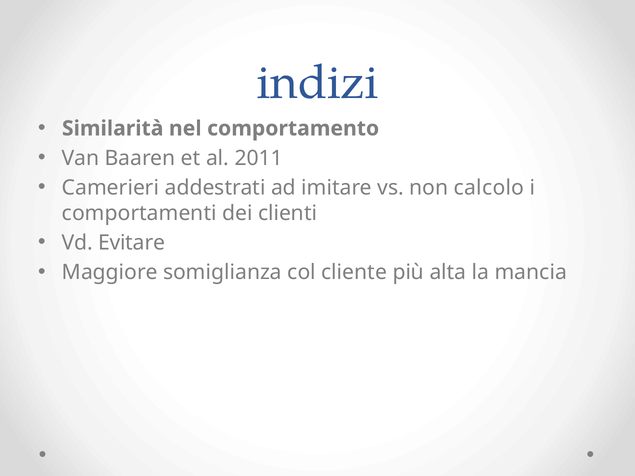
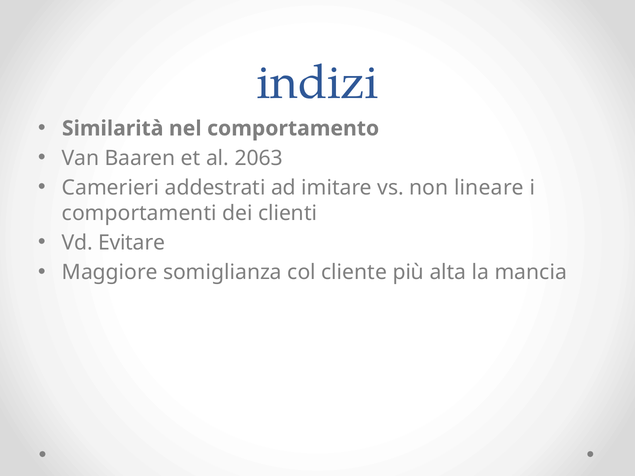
2011: 2011 -> 2063
calcolo: calcolo -> lineare
